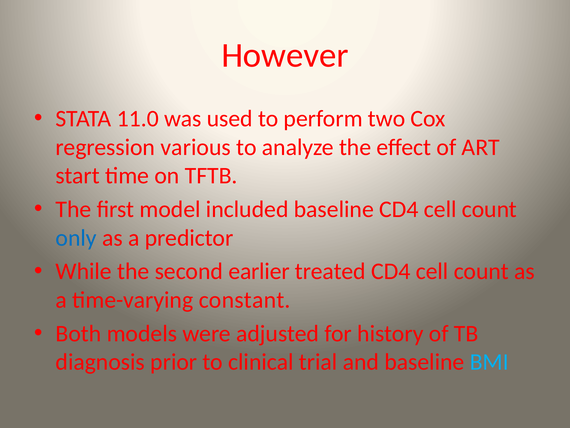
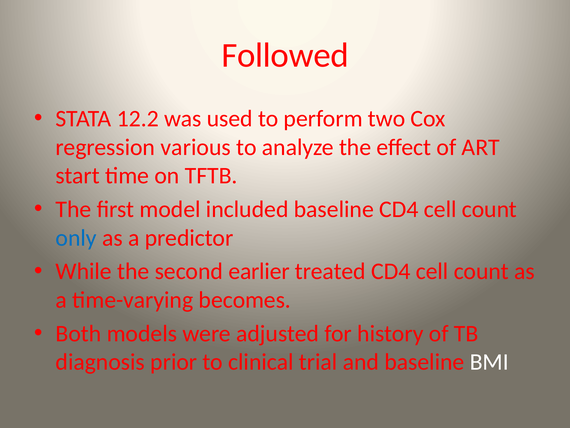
However: However -> Followed
11.0: 11.0 -> 12.2
constant: constant -> becomes
BMI colour: light blue -> white
